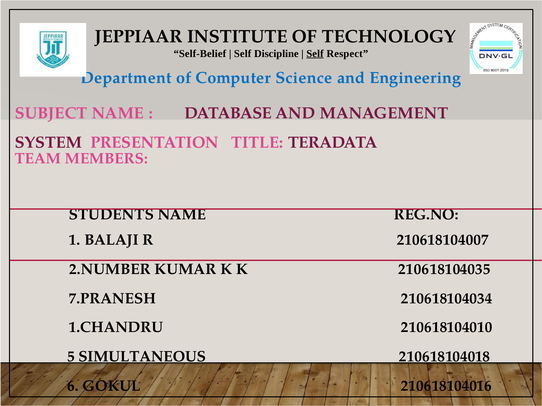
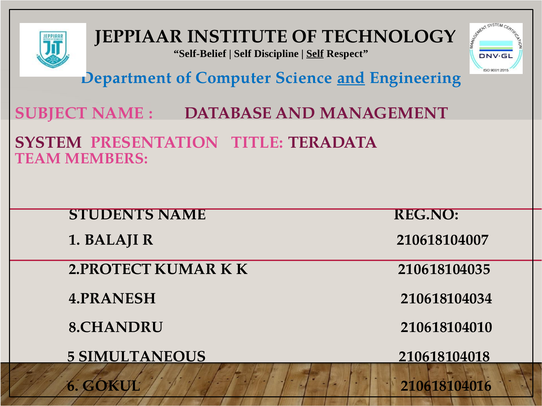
and at (351, 78) underline: none -> present
2.NUMBER: 2.NUMBER -> 2.PROTECT
7.PRANESH: 7.PRANESH -> 4.PRANESH
1.CHANDRU: 1.CHANDRU -> 8.CHANDRU
